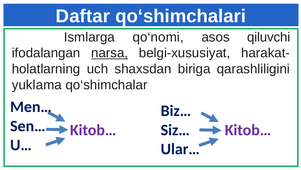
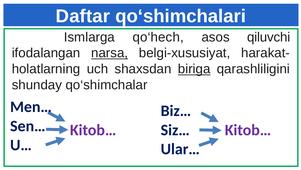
qo‘nomi: qo‘nomi -> qo‘hech
biriga underline: none -> present
yuklama: yuklama -> shunday
